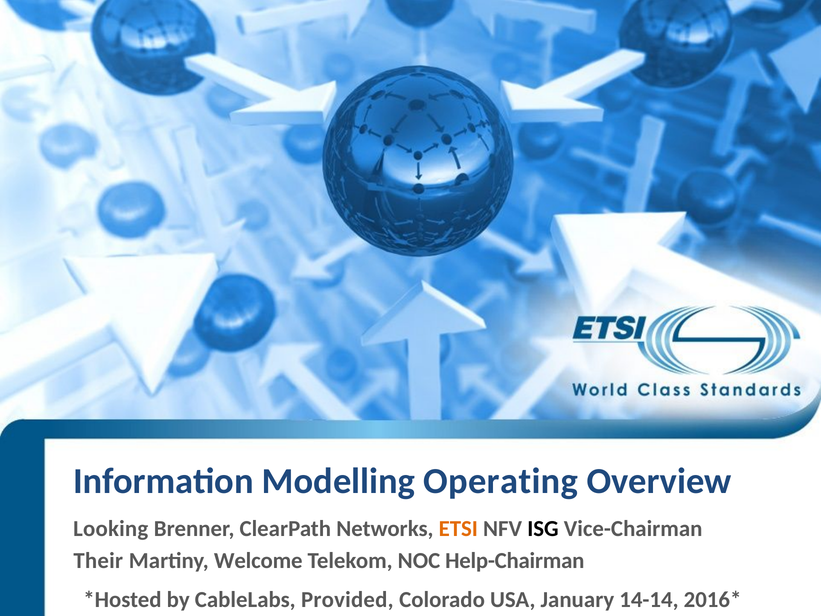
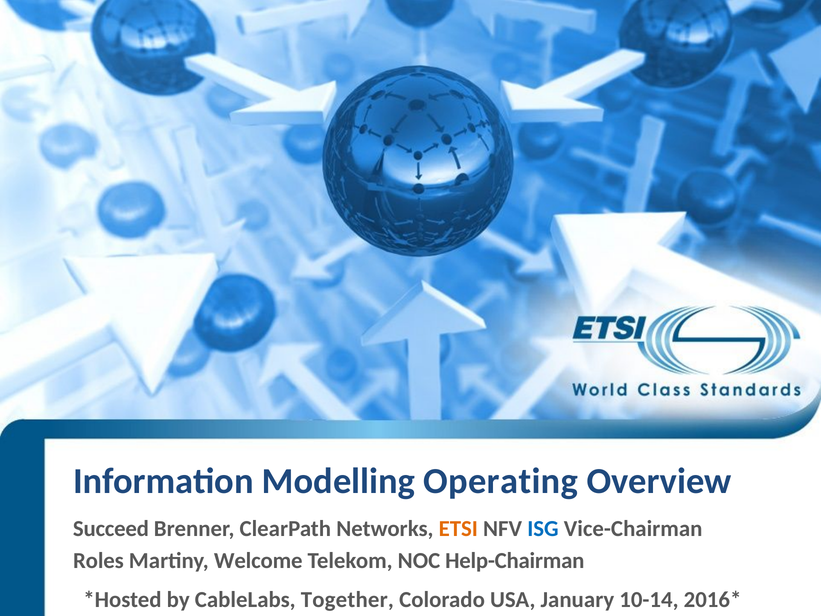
Looking: Looking -> Succeed
ISG colour: black -> blue
Their: Their -> Roles
Provided: Provided -> Together
14-14: 14-14 -> 10-14
